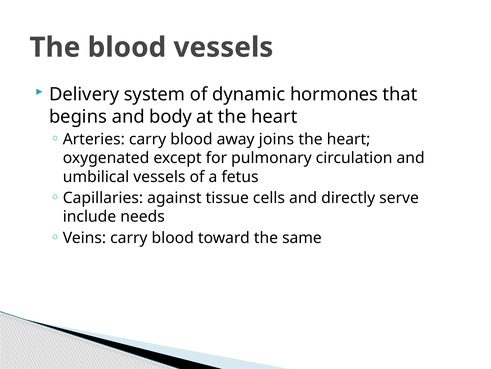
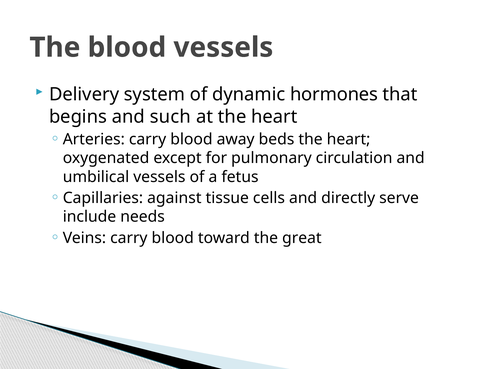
body: body -> such
joins: joins -> beds
same: same -> great
